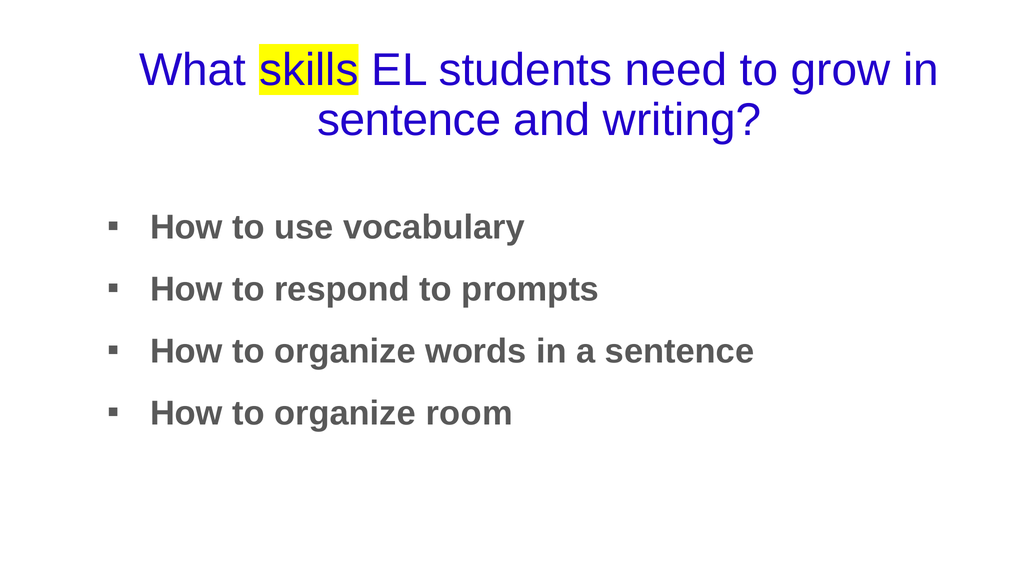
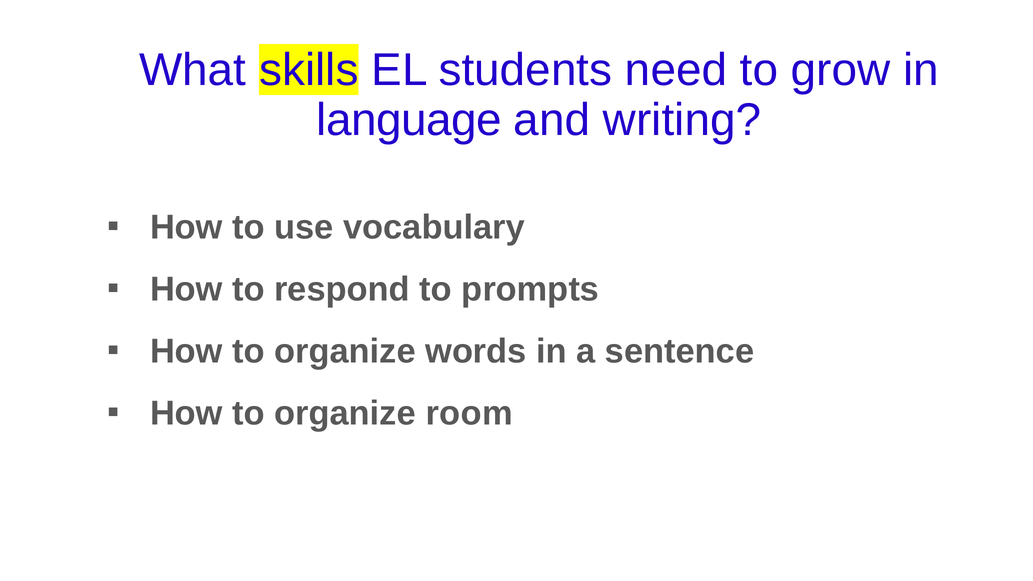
sentence at (409, 120): sentence -> language
